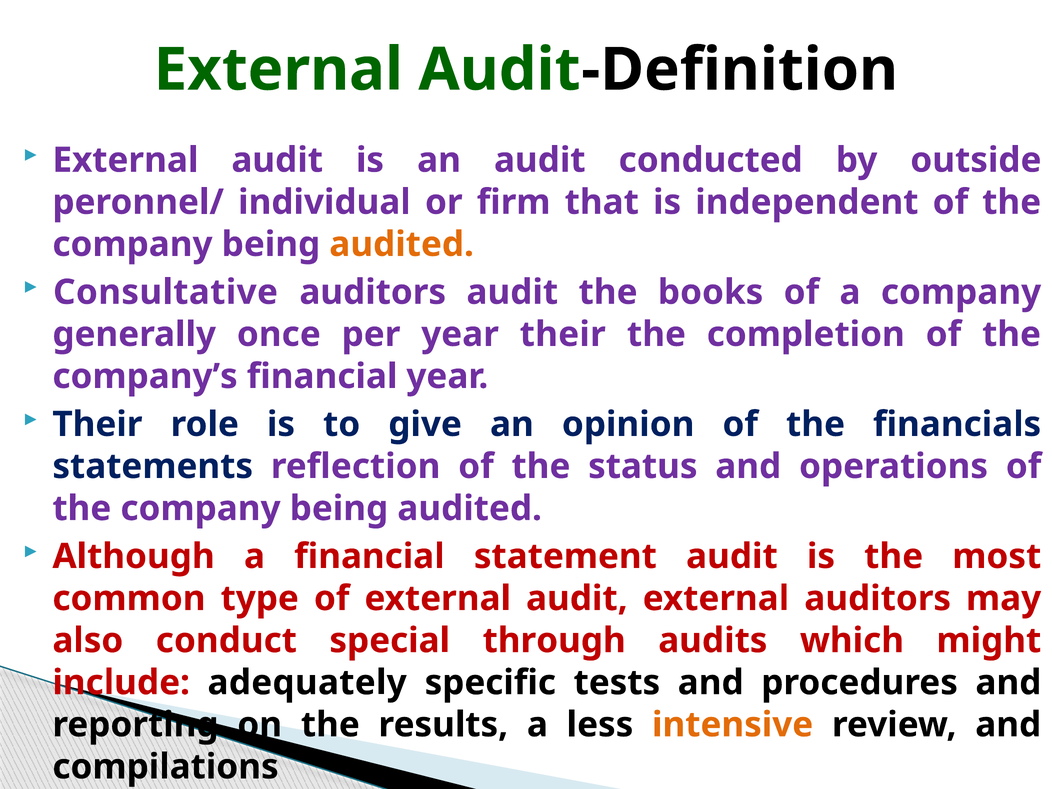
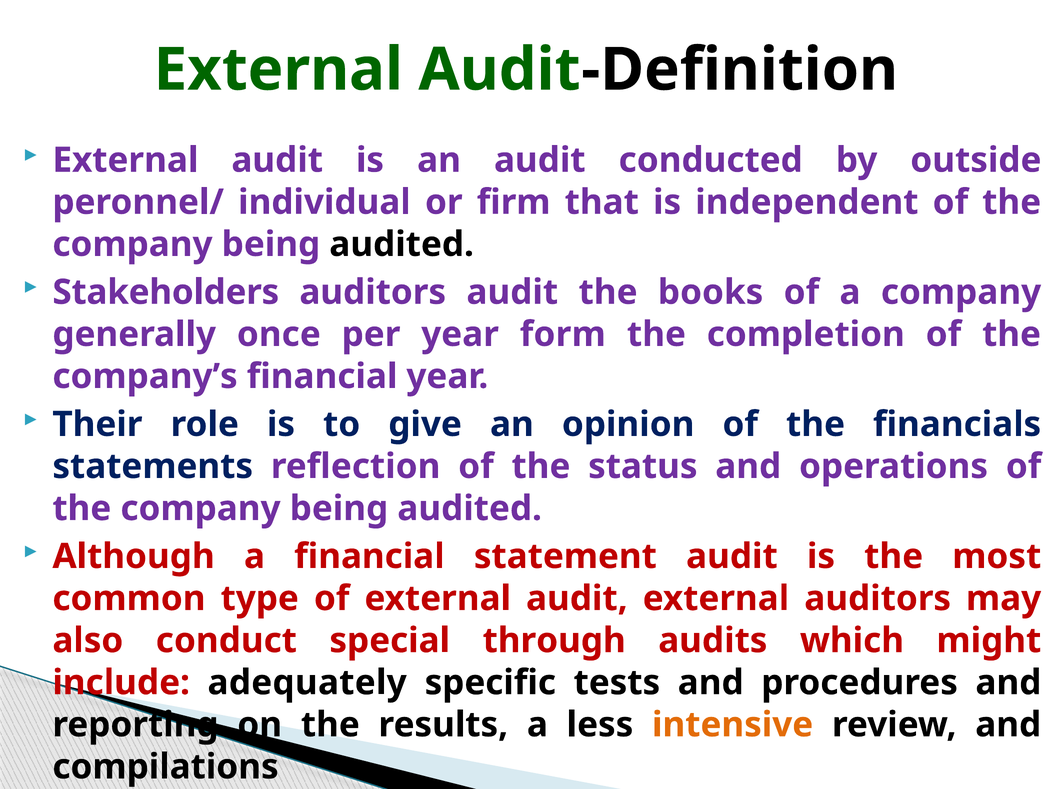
audited at (402, 244) colour: orange -> black
Consultative: Consultative -> Stakeholders
year their: their -> form
